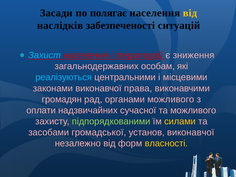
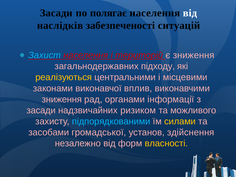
від at (190, 13) colour: yellow -> white
особам: особам -> підходу
реалізуються colour: light blue -> yellow
права: права -> вплив
громадян at (62, 99): громадян -> зниження
органами можливого: можливого -> інформації
оплати at (41, 110): оплати -> засади
сучасної: сучасної -> ризиком
підпорядкованими colour: light green -> light blue
установ виконавчої: виконавчої -> здійснення
